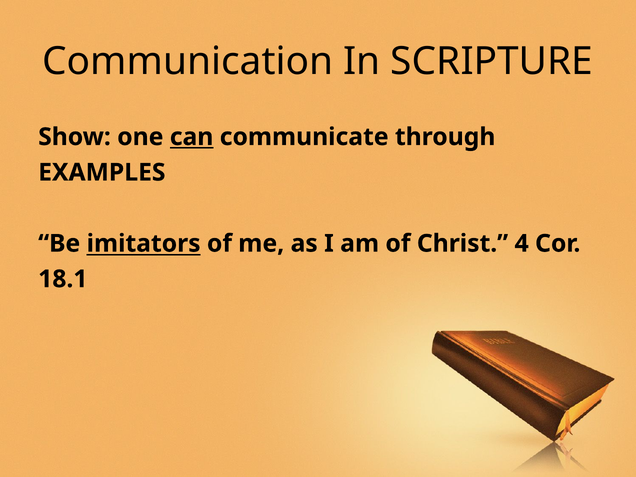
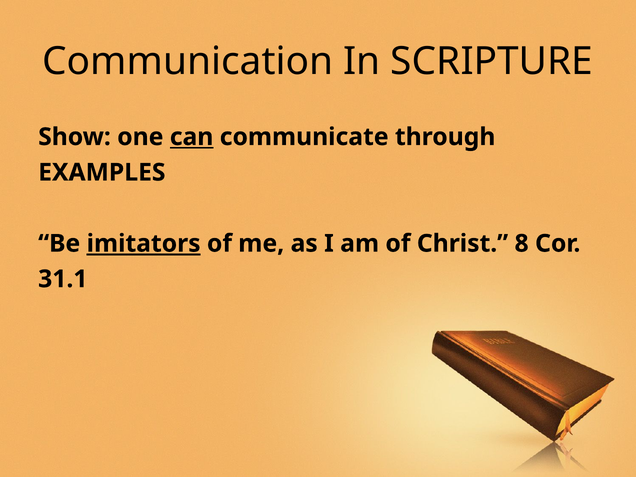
imitators underline: none -> present
4: 4 -> 8
18.1: 18.1 -> 31.1
